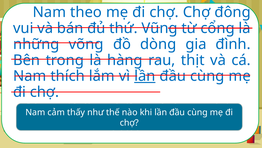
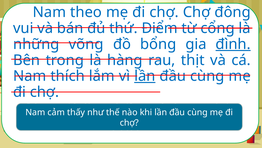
Vũng at (160, 28): Vũng -> Điểm
dòng: dòng -> bổng
đình underline: none -> present
